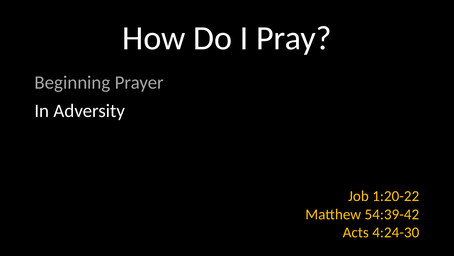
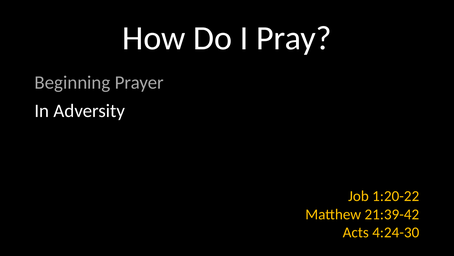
54:39-42: 54:39-42 -> 21:39-42
